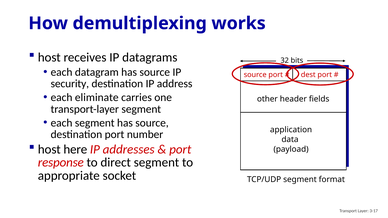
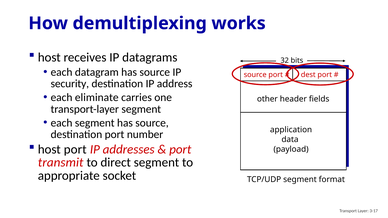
host here: here -> port
response: response -> transmit
